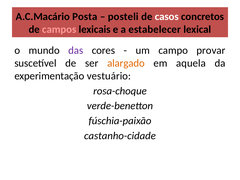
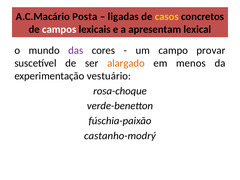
posteli: posteli -> ligadas
casos colour: white -> yellow
campos colour: pink -> white
estabelecer: estabelecer -> apresentam
aquela: aquela -> menos
castanho-cidade: castanho-cidade -> castanho-modrý
